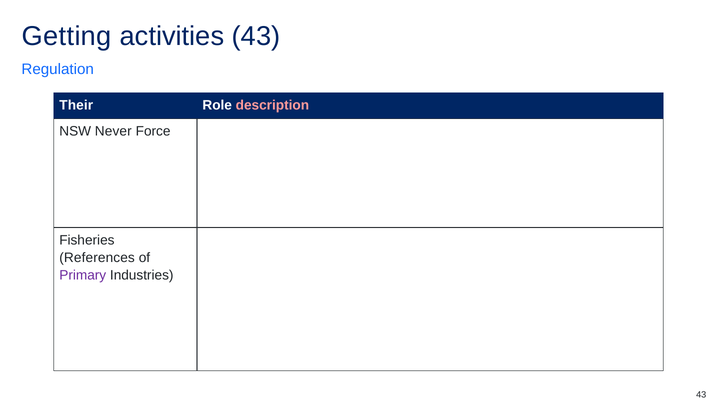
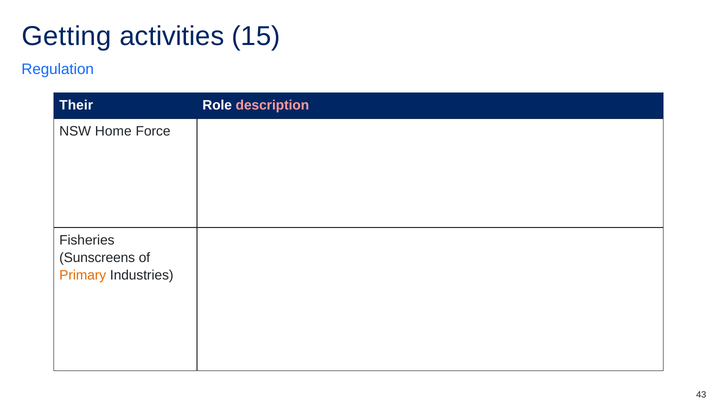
activities 43: 43 -> 15
Never: Never -> Home
References: References -> Sunscreens
Primary colour: purple -> orange
